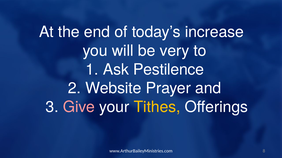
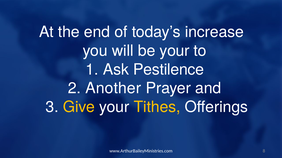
be very: very -> your
Website: Website -> Another
Give colour: pink -> yellow
